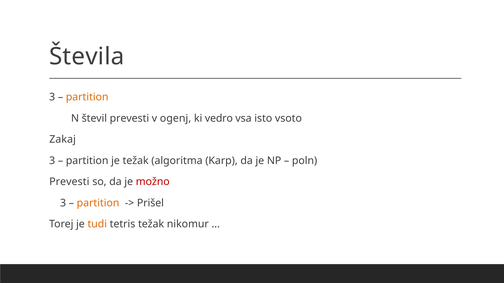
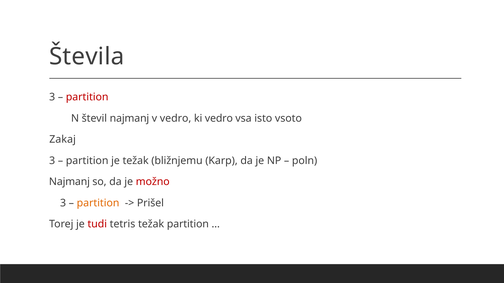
partition at (87, 97) colour: orange -> red
števil prevesti: prevesti -> najmanj
v ogenj: ogenj -> vedro
algoritma: algoritma -> bližnjemu
Prevesti at (69, 182): Prevesti -> Najmanj
tudi colour: orange -> red
težak nikomur: nikomur -> partition
